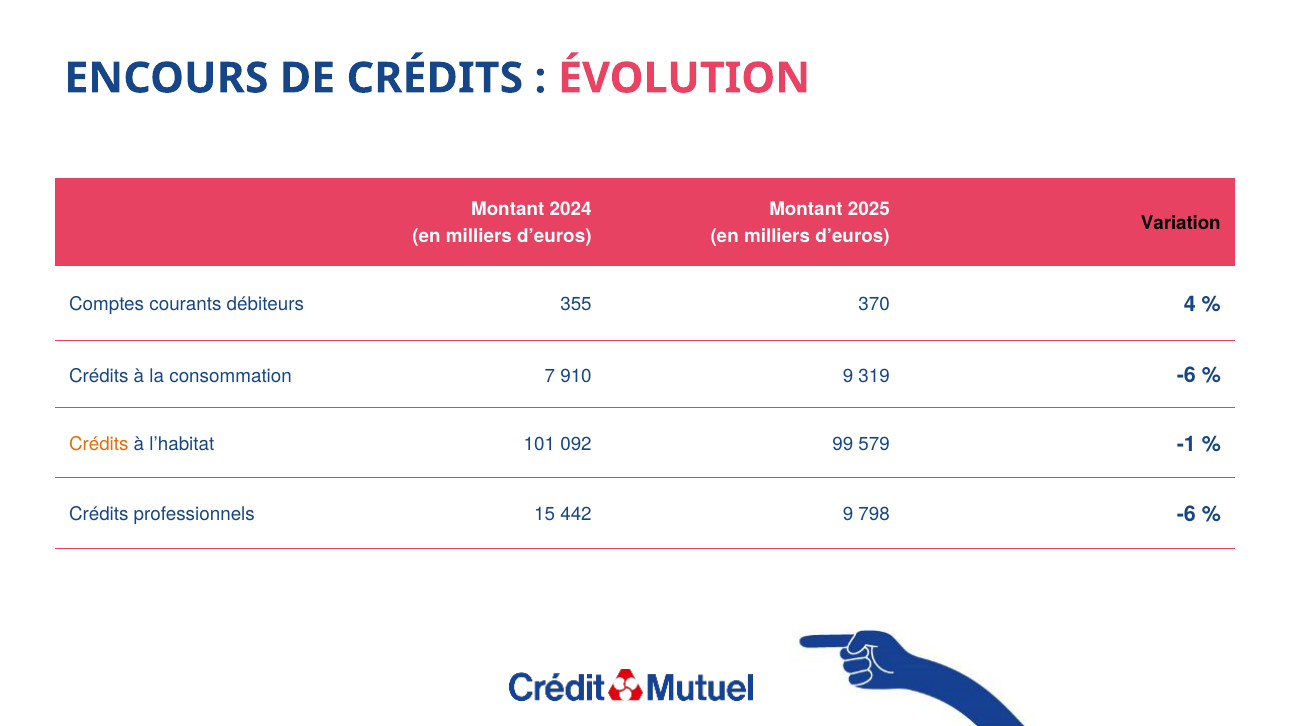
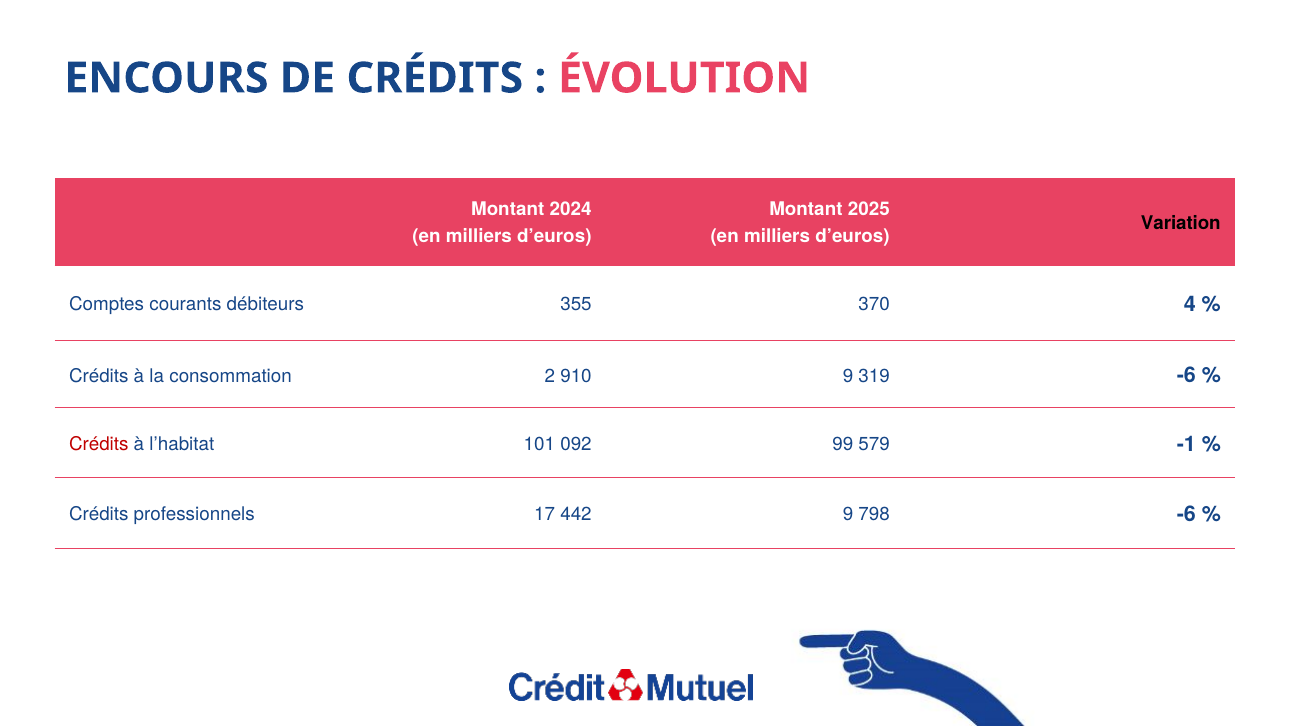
7: 7 -> 2
Crédits at (99, 444) colour: orange -> red
15: 15 -> 17
